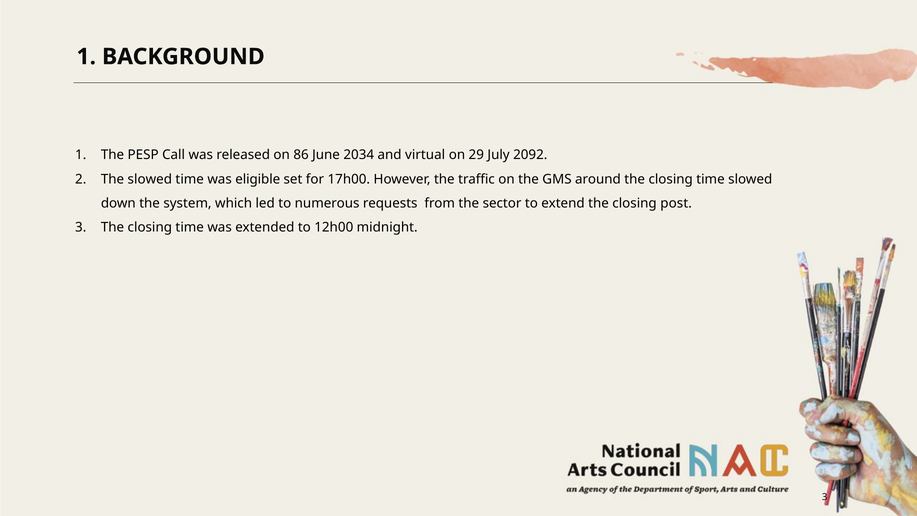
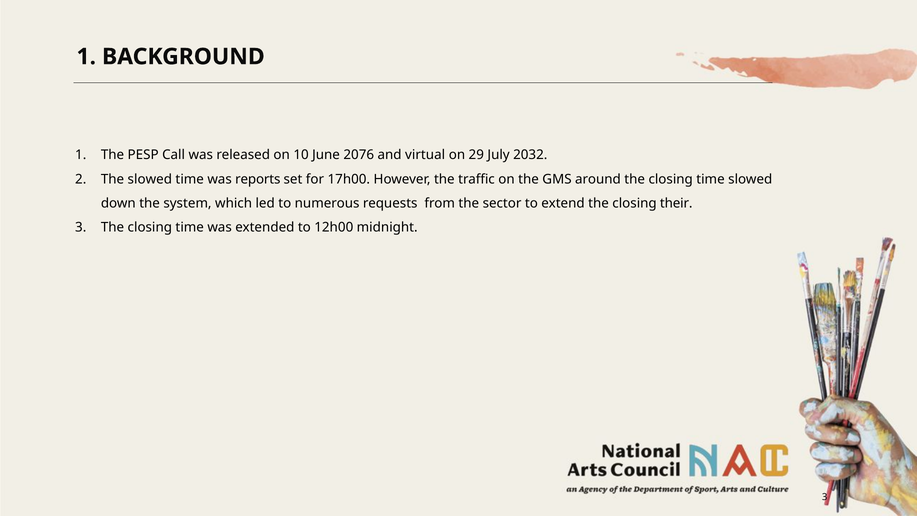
86: 86 -> 10
2034: 2034 -> 2076
2092: 2092 -> 2032
eligible: eligible -> reports
post: post -> their
